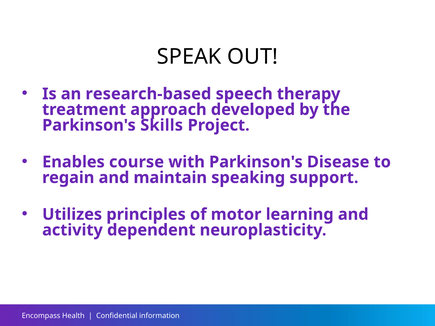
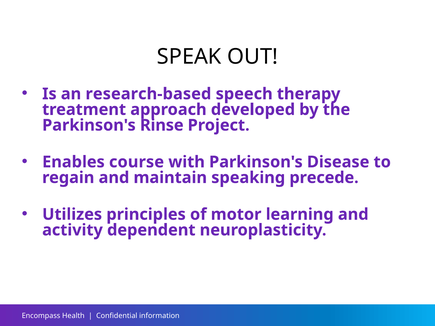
Skills: Skills -> Rinse
support: support -> precede
